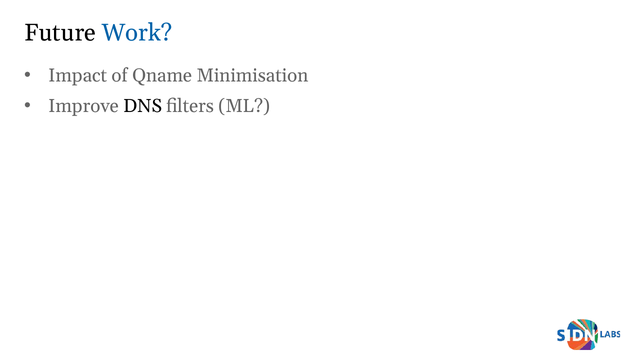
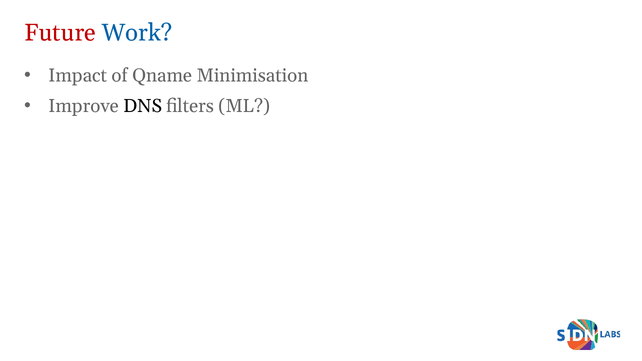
Future colour: black -> red
